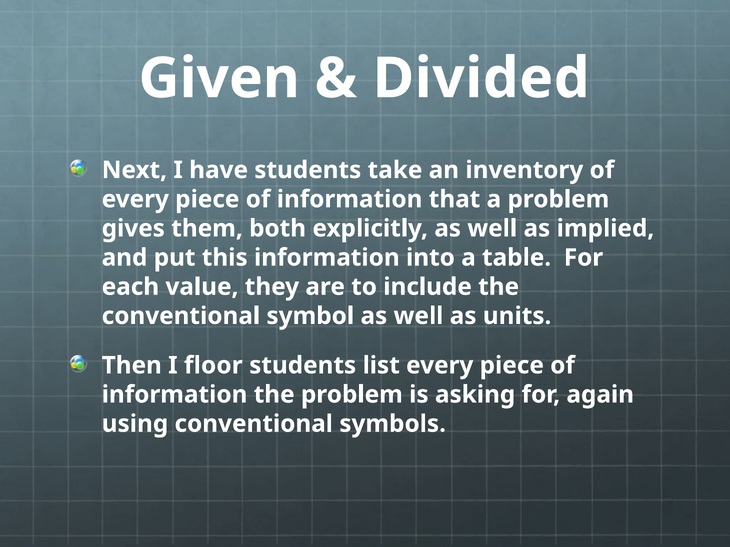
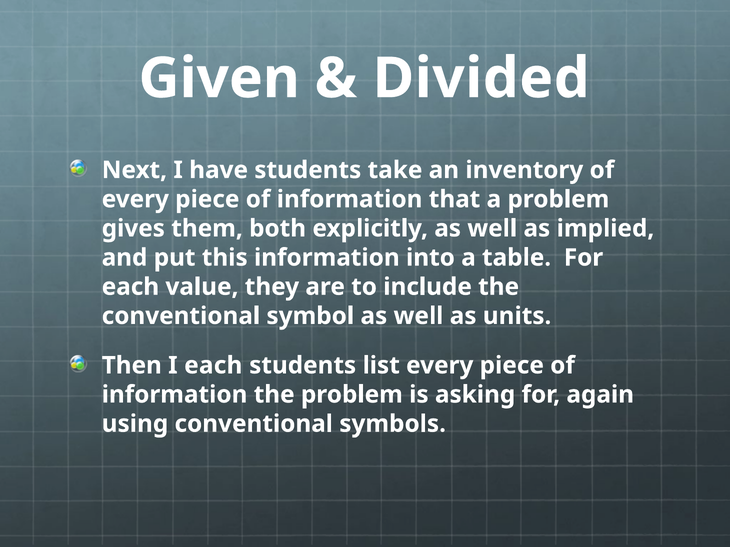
I floor: floor -> each
